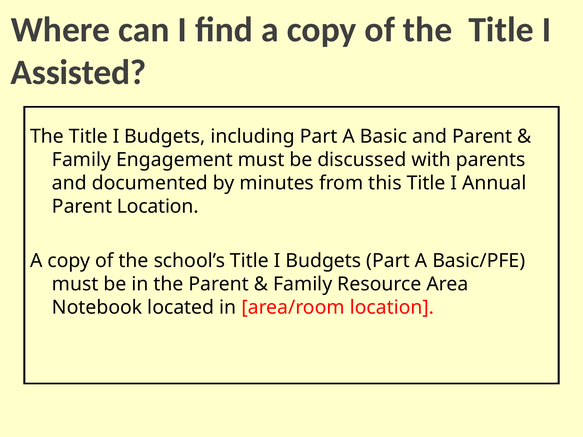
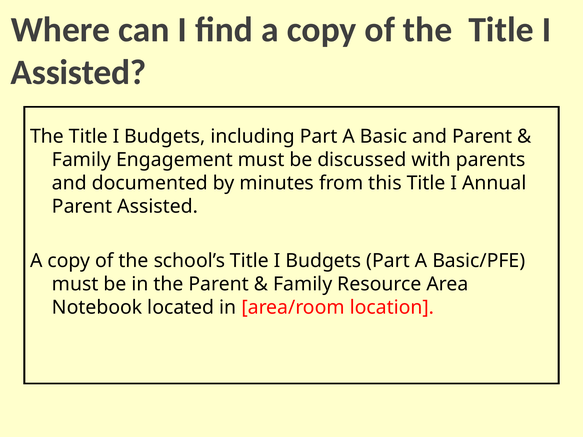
Parent Location: Location -> Assisted
